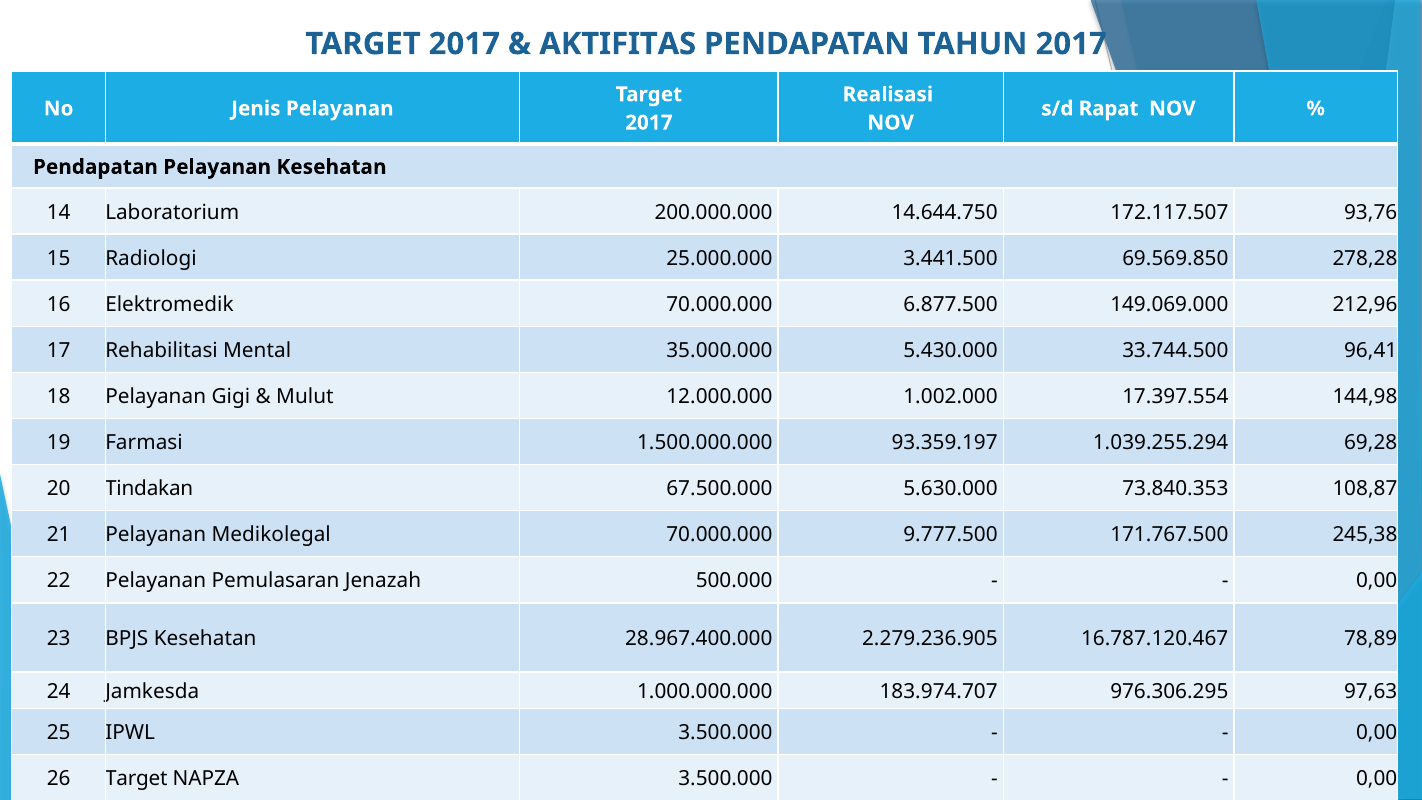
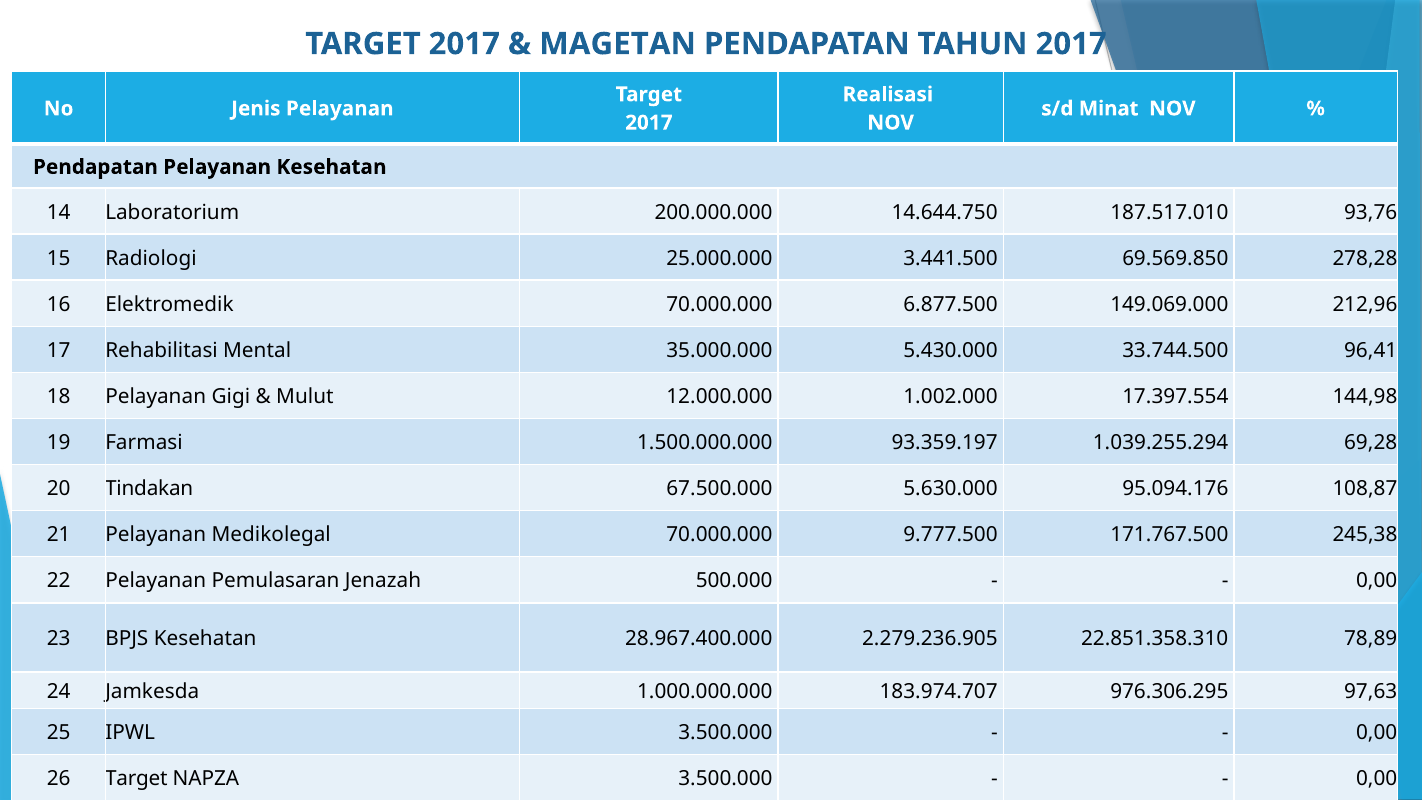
AKTIFITAS: AKTIFITAS -> MAGETAN
Rapat: Rapat -> Minat
172.117.507: 172.117.507 -> 187.517.010
73.840.353: 73.840.353 -> 95.094.176
16.787.120.467: 16.787.120.467 -> 22.851.358.310
